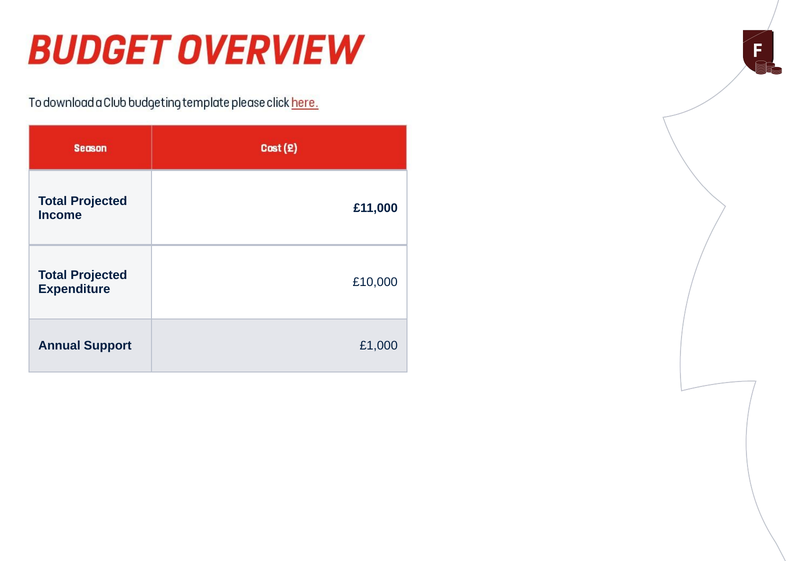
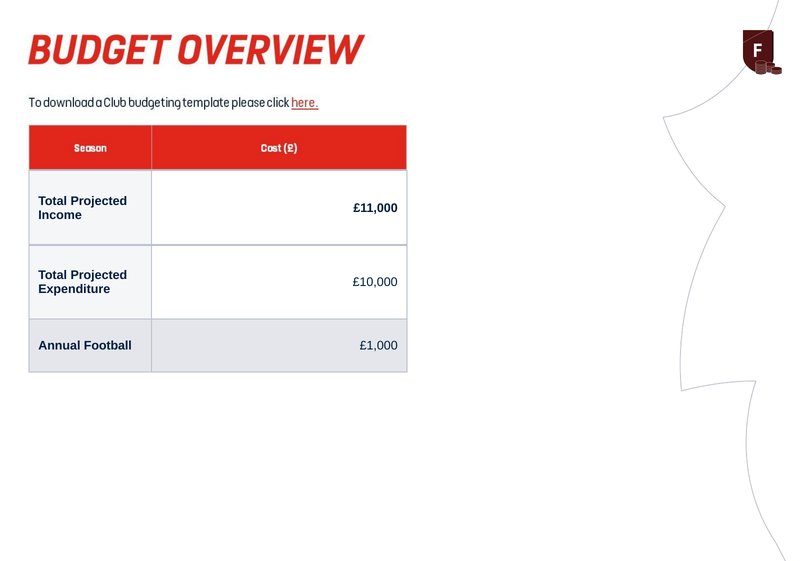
Support: Support -> Football
